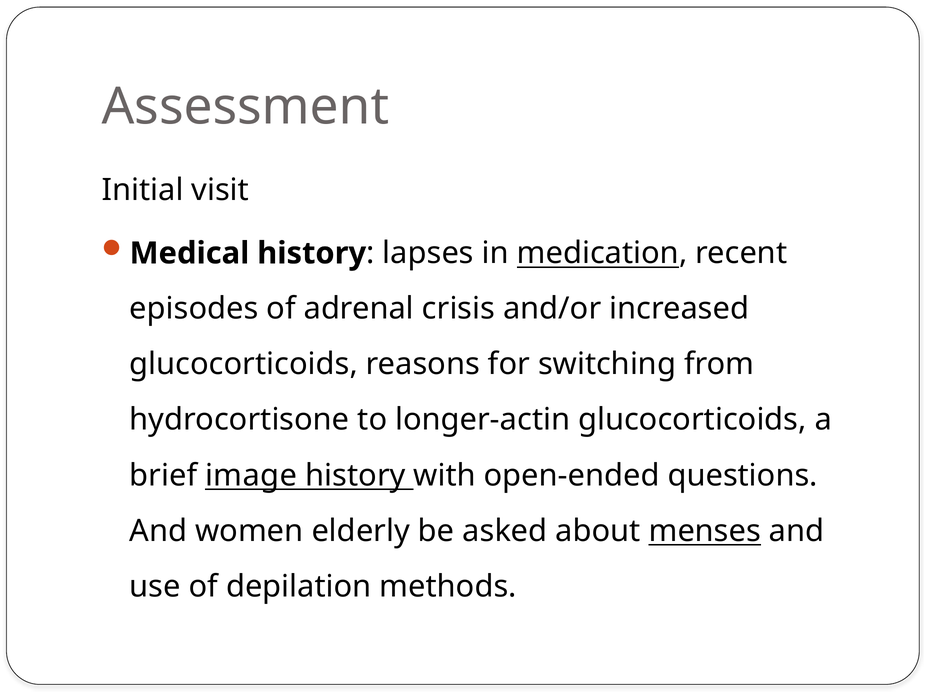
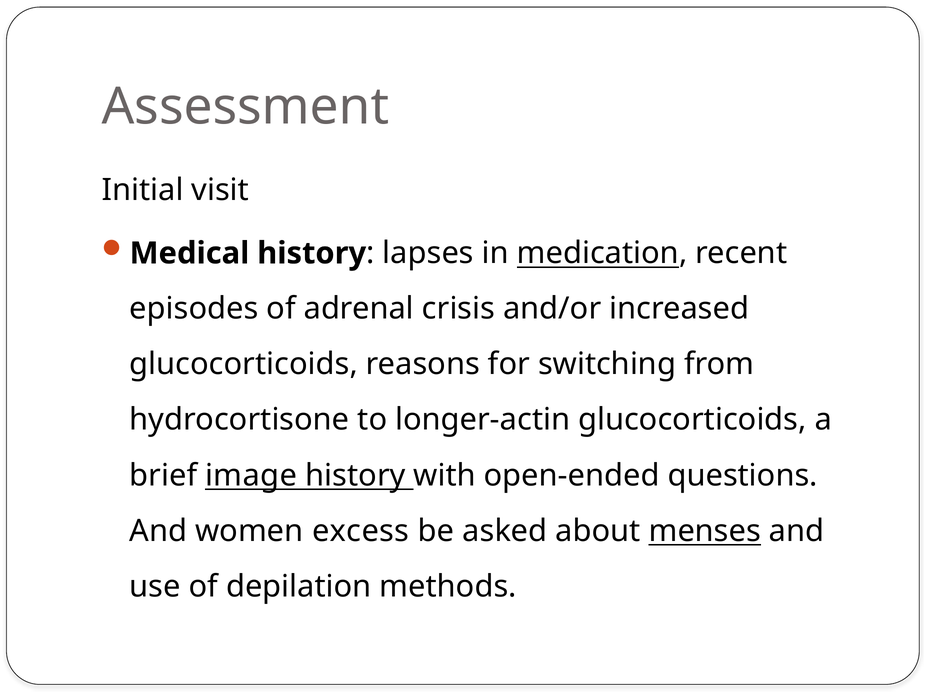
elderly: elderly -> excess
